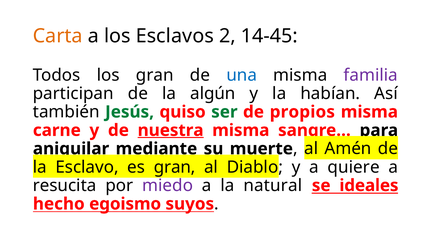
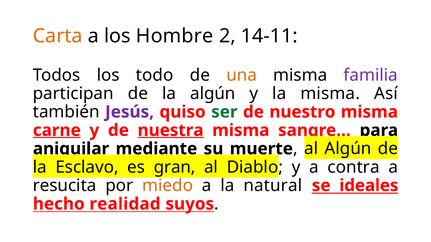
Esclavos: Esclavos -> Hombre
14-45: 14-45 -> 14-11
los gran: gran -> todo
una colour: blue -> orange
la habían: habían -> misma
Jesús colour: green -> purple
propios: propios -> nuestro
carne underline: none -> present
al Amén: Amén -> Algún
quiere: quiere -> contra
miedo colour: purple -> orange
egoismo: egoismo -> realidad
